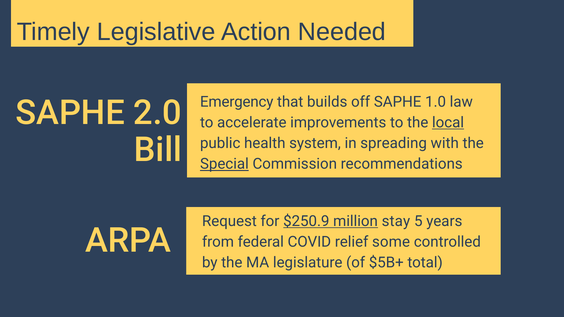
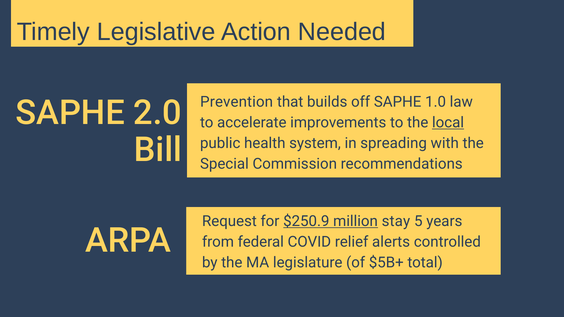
Emergency: Emergency -> Prevention
Special underline: present -> none
some: some -> alerts
